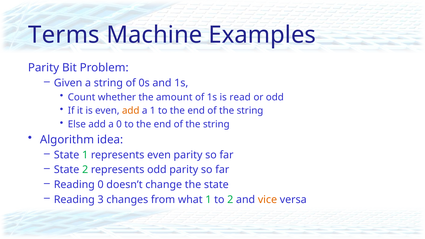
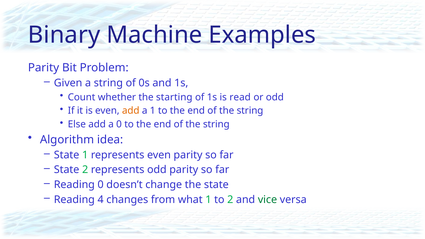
Terms: Terms -> Binary
amount: amount -> starting
3: 3 -> 4
vice colour: orange -> green
